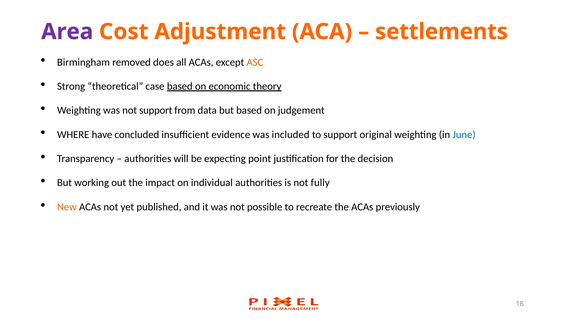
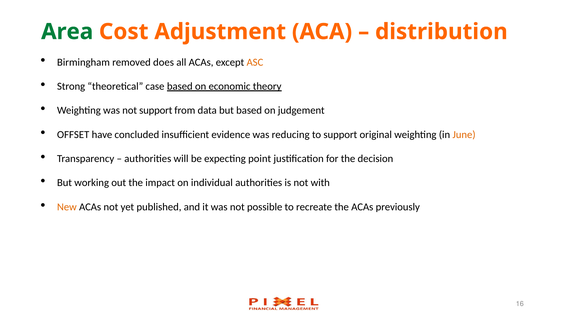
Area colour: purple -> green
settlements: settlements -> distribution
WHERE: WHERE -> OFFSET
included: included -> reducing
June colour: blue -> orange
fully: fully -> with
